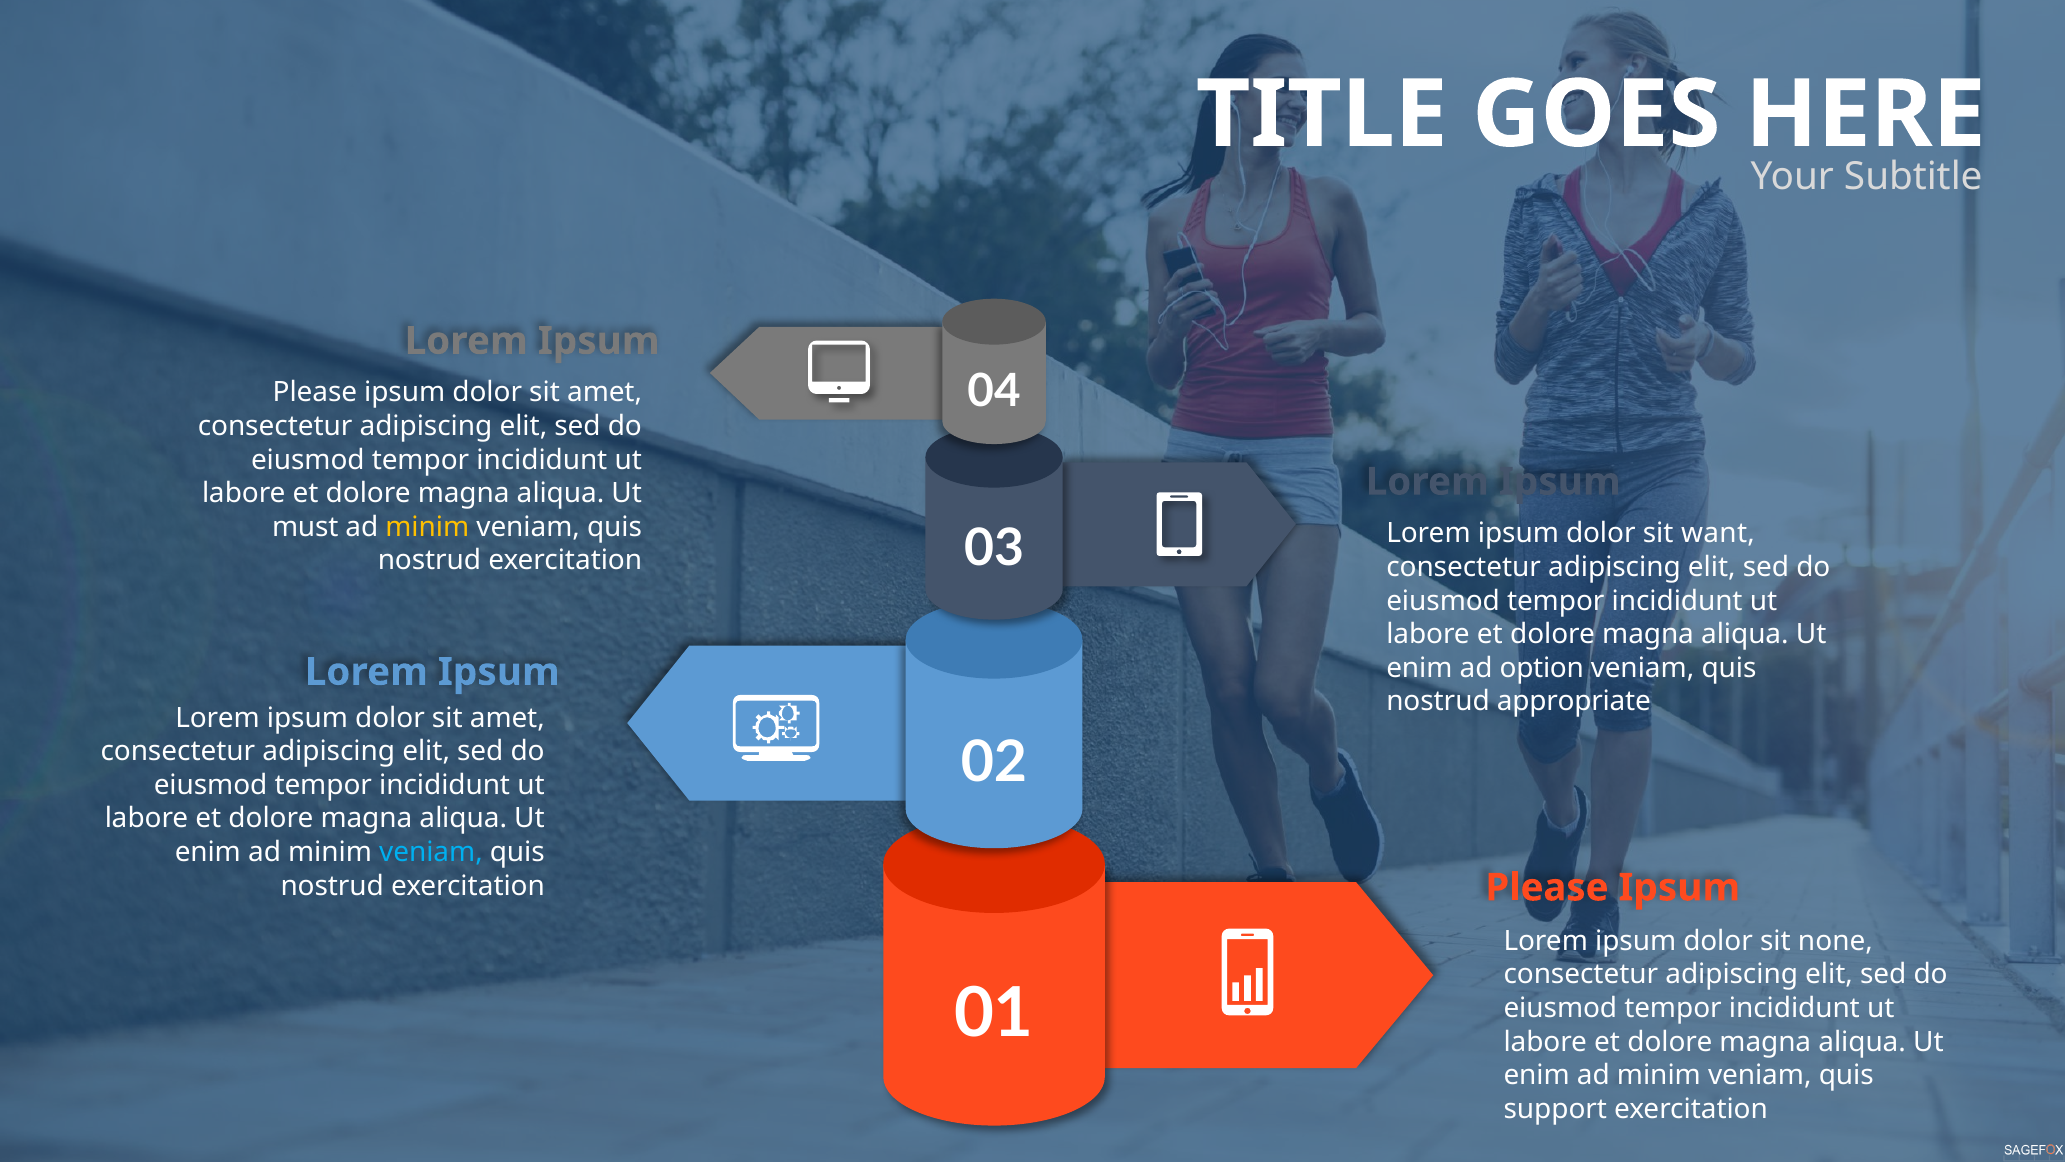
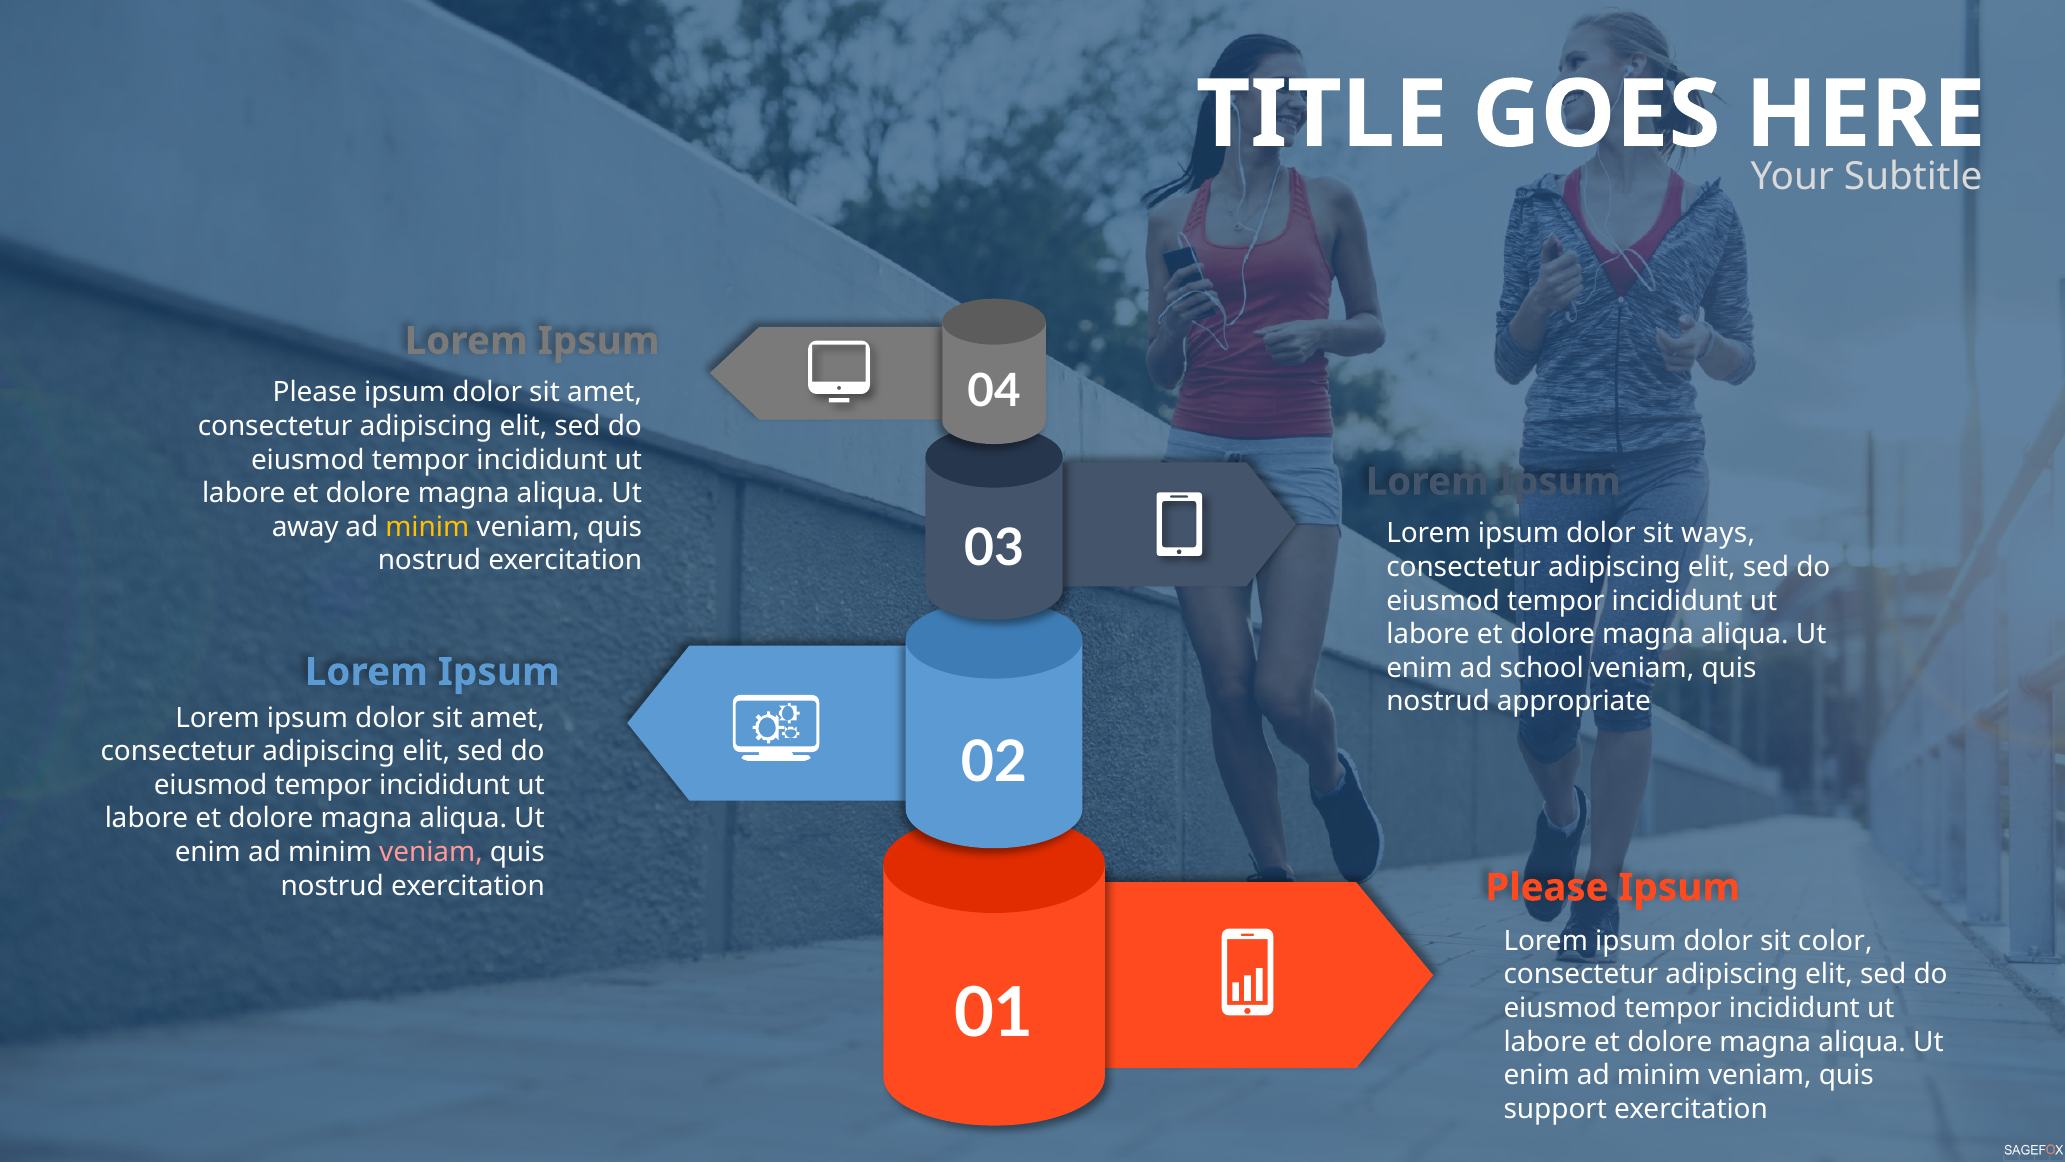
must: must -> away
want: want -> ways
option: option -> school
veniam at (431, 852) colour: light blue -> pink
none: none -> color
